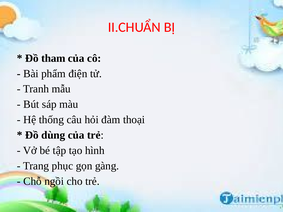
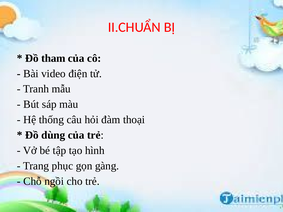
phẩm: phẩm -> video
